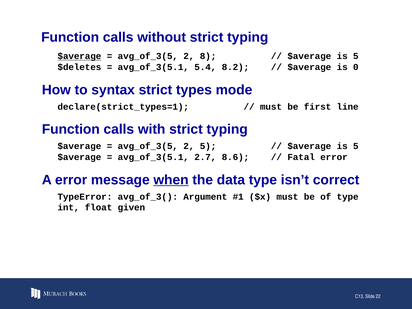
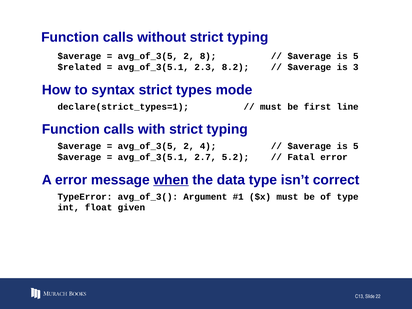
$average at (79, 56) underline: present -> none
$deletes: $deletes -> $related
5.4: 5.4 -> 2.3
0: 0 -> 3
2 5: 5 -> 4
8.6: 8.6 -> 5.2
